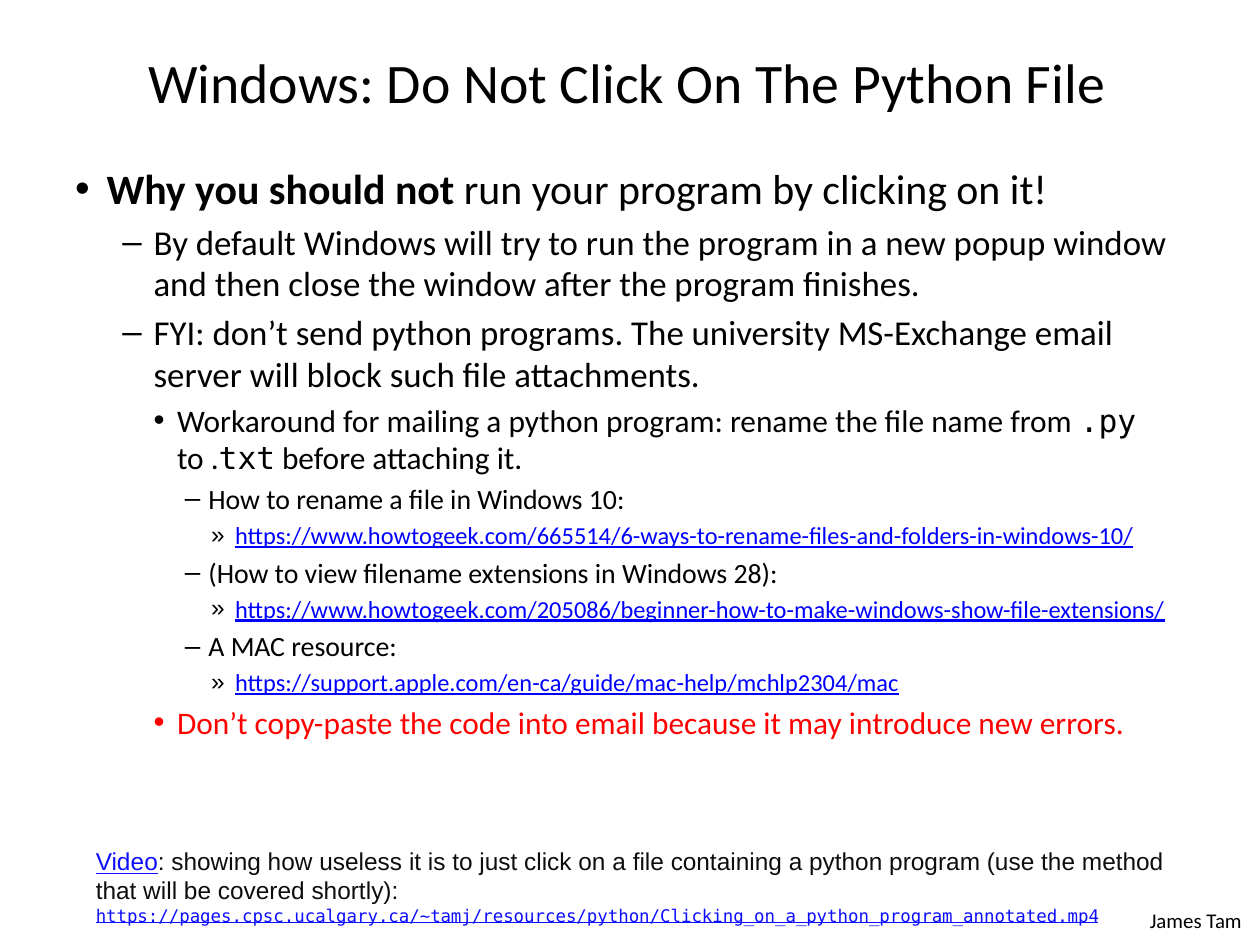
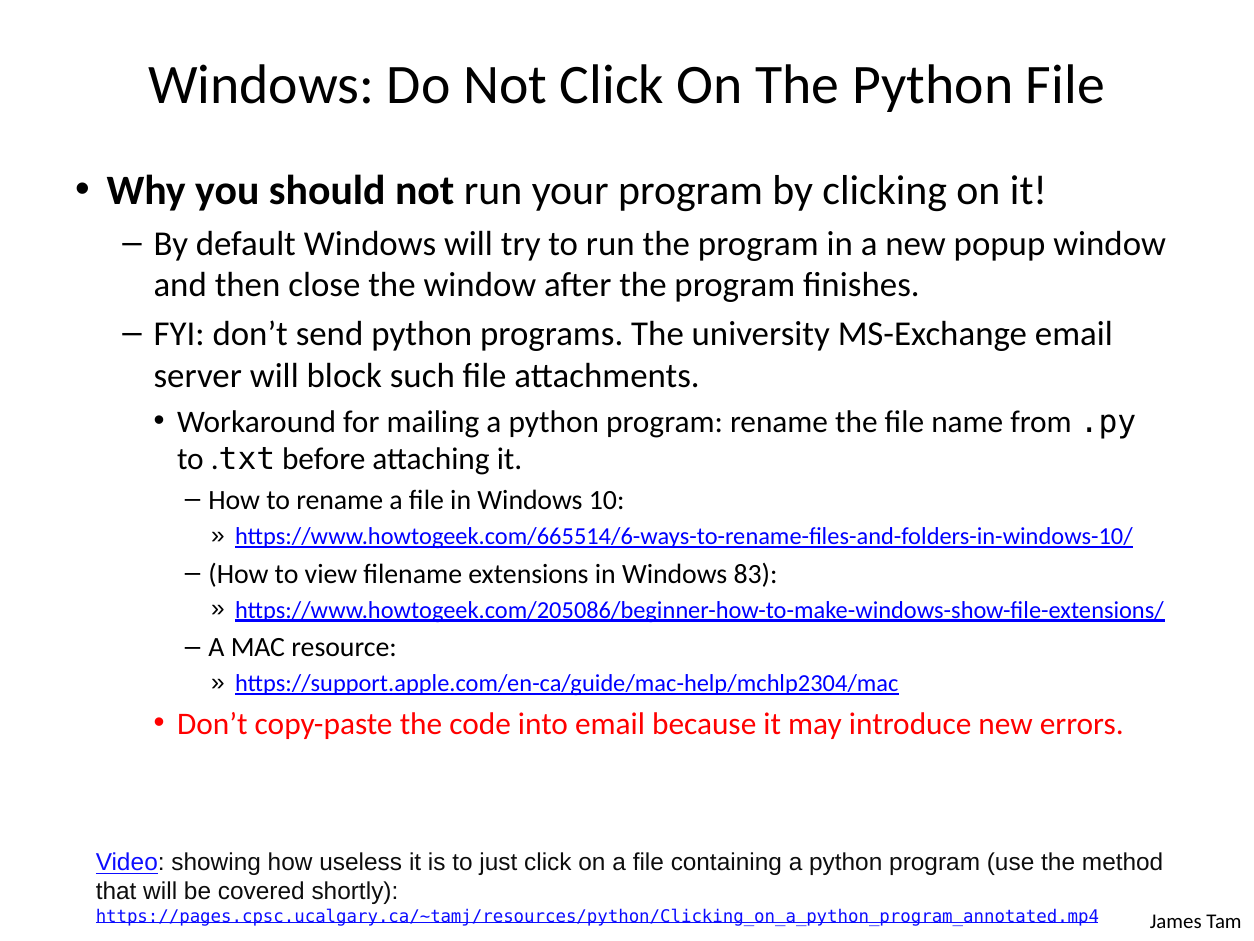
28: 28 -> 83
